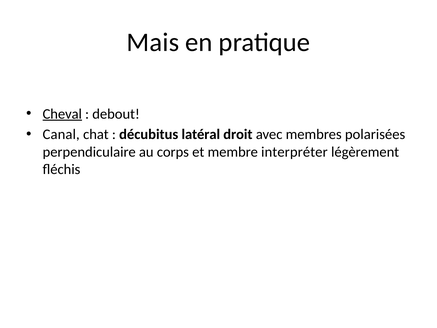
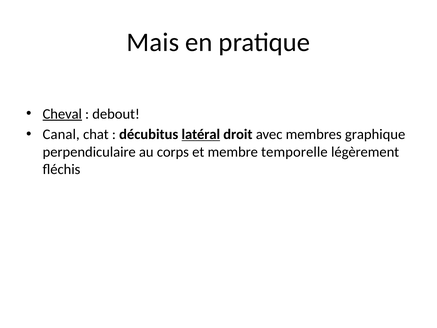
latéral underline: none -> present
polarisées: polarisées -> graphique
interpréter: interpréter -> temporelle
